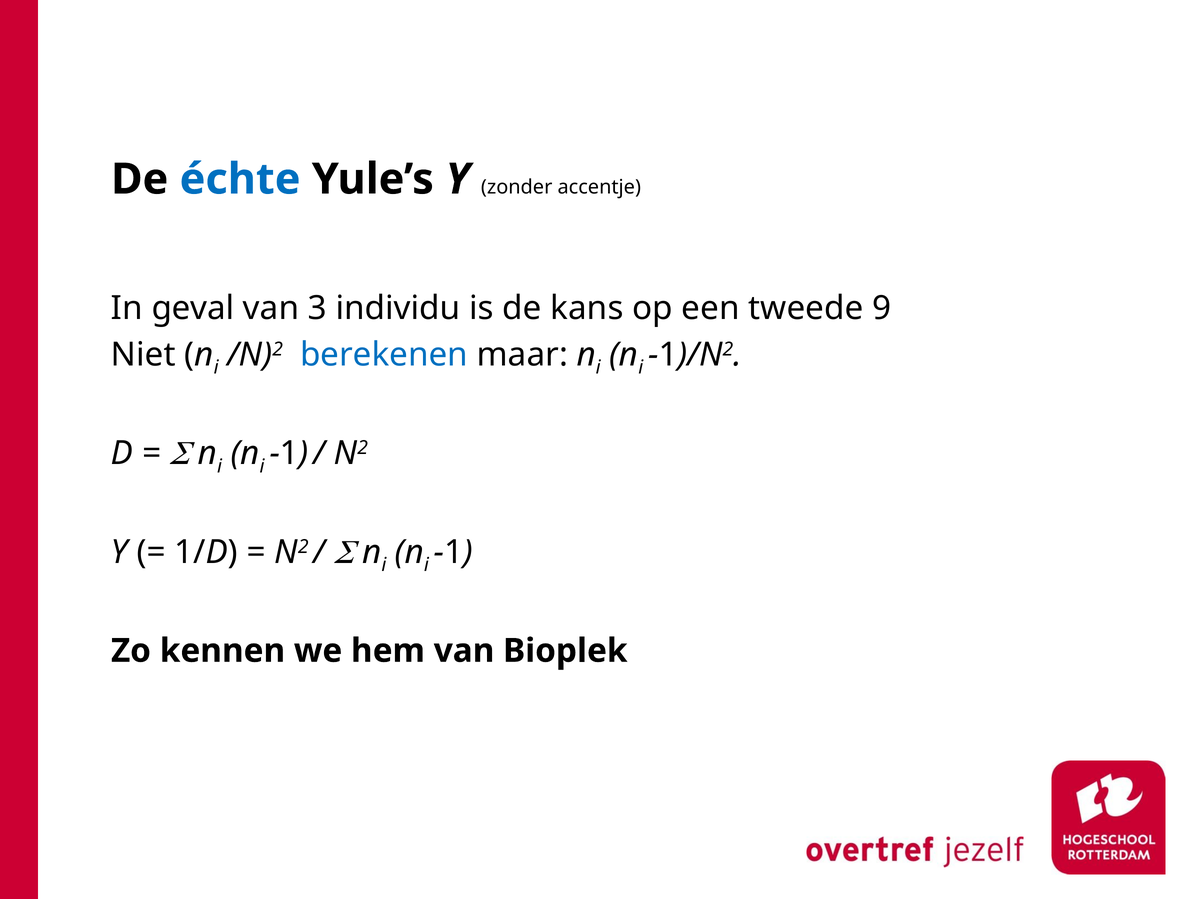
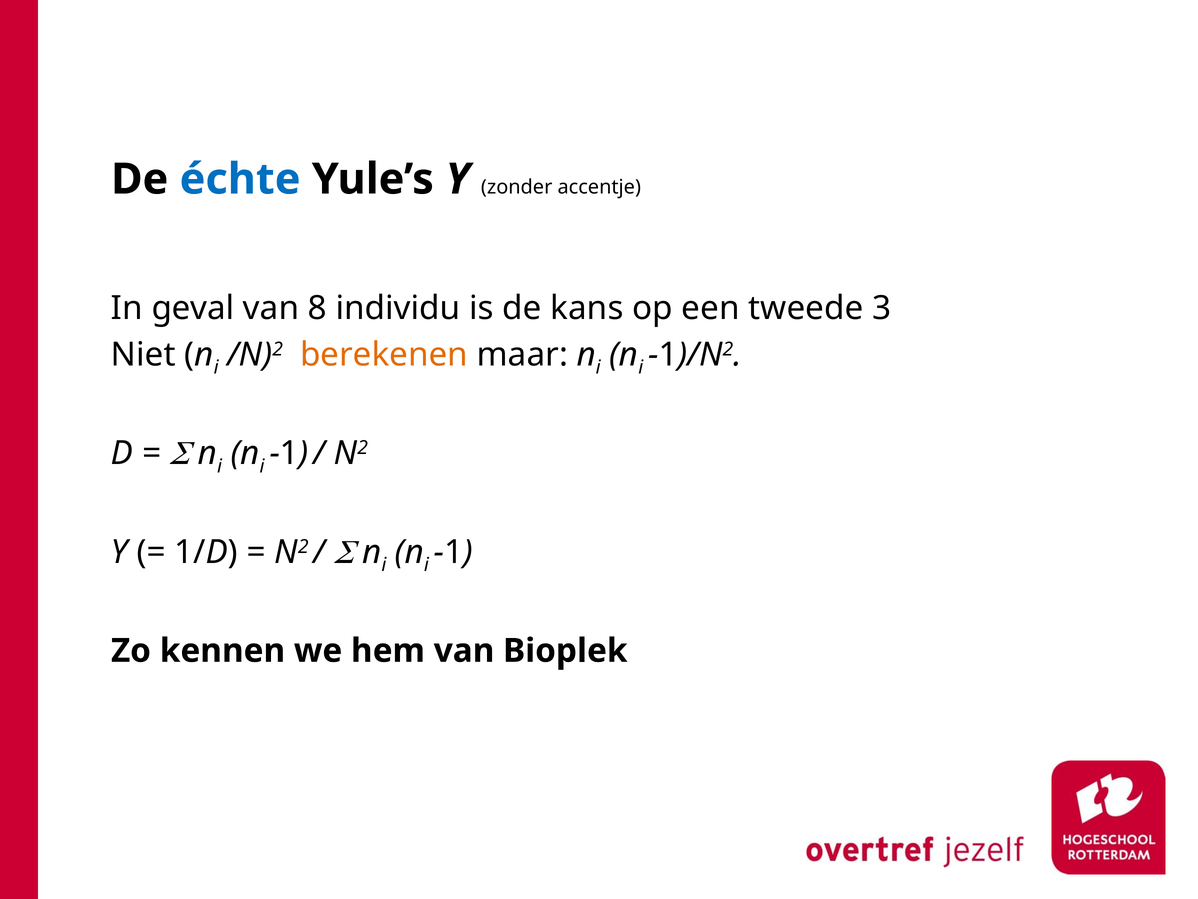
3: 3 -> 8
9: 9 -> 3
berekenen colour: blue -> orange
